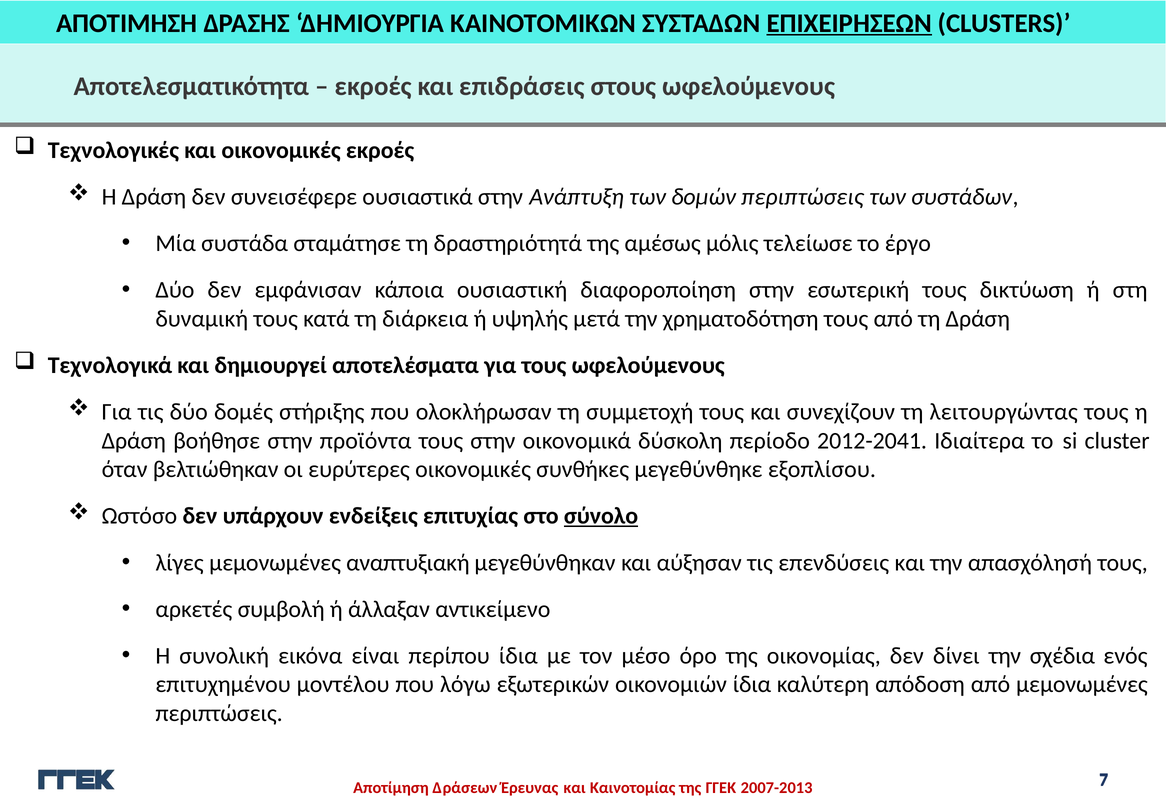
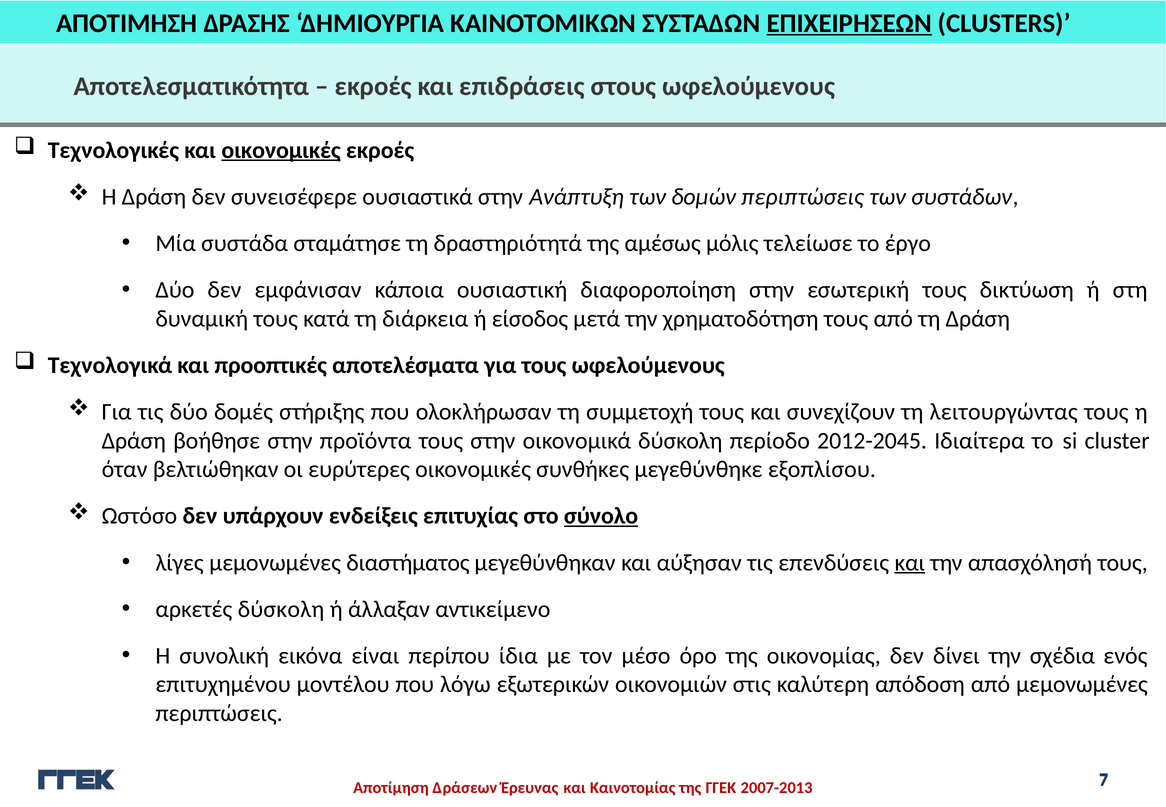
οικονομικές at (281, 150) underline: none -> present
υψηλής: υψηλής -> είσοδος
δημιουργεί: δημιουργεί -> προοπτικές
2012-2041: 2012-2041 -> 2012-2045
αναπτυξιακή: αναπτυξιακή -> διαστήματος
και at (910, 563) underline: none -> present
αρκετές συμβολή: συμβολή -> δύσκολη
οικονομιών ίδια: ίδια -> στις
